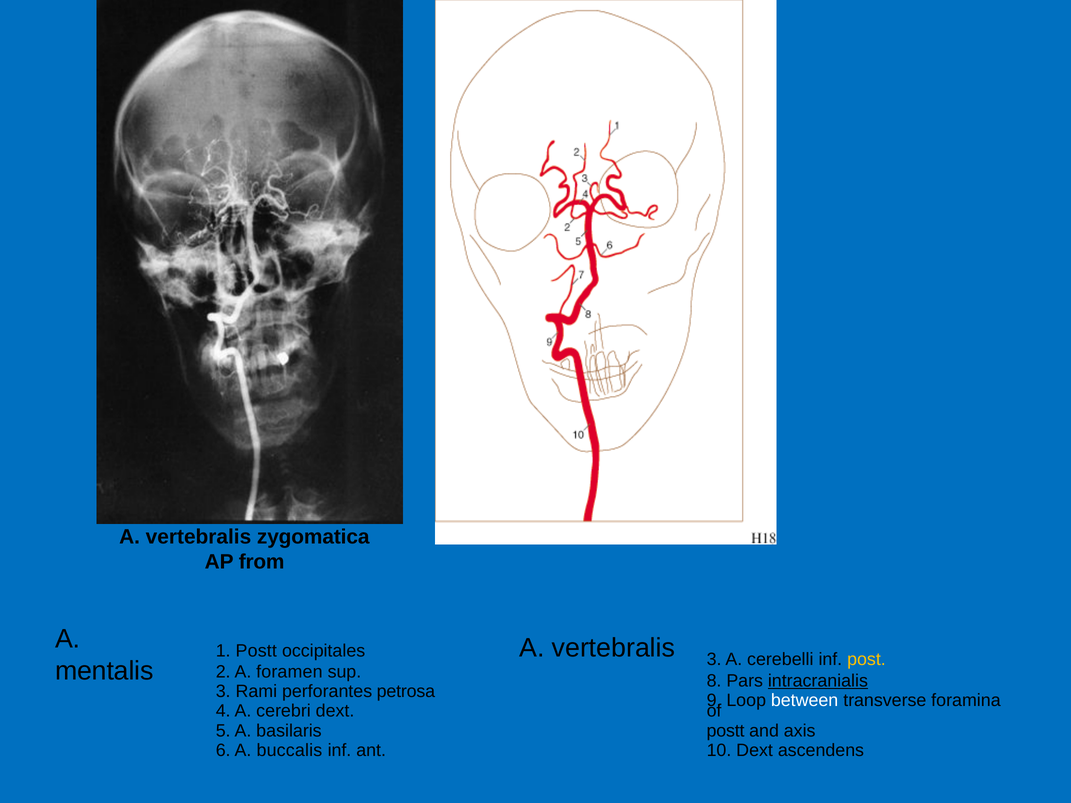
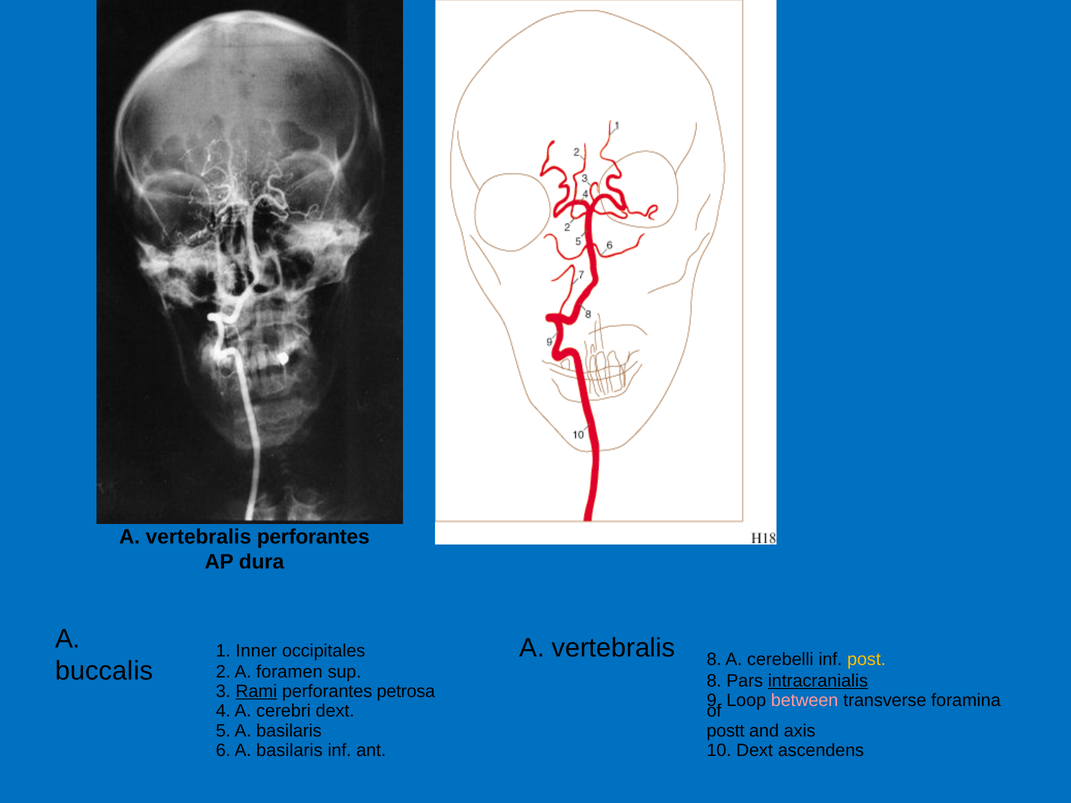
vertebralis zygomatica: zygomatica -> perforantes
from: from -> dura
vertebralis 3: 3 -> 8
1 Postt: Postt -> Inner
mentalis: mentalis -> buccalis
Rami underline: none -> present
between colour: white -> pink
6 A buccalis: buccalis -> basilaris
